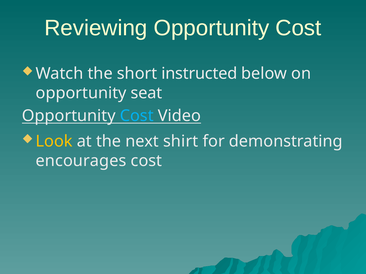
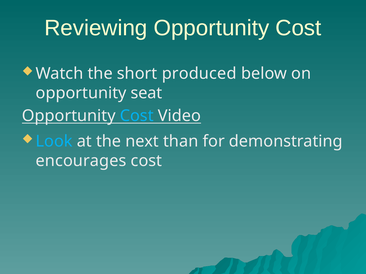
instructed: instructed -> produced
Look colour: yellow -> light blue
shirt: shirt -> than
